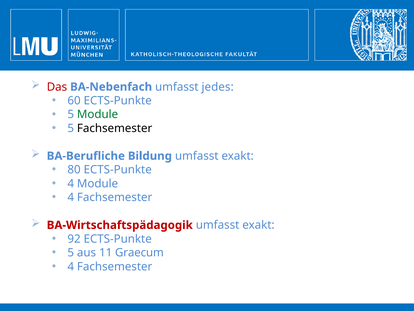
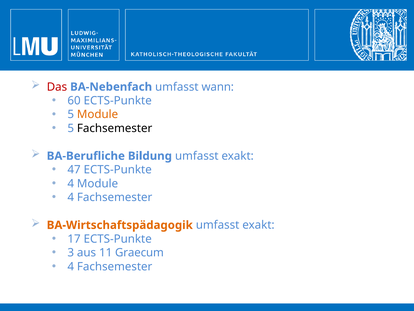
jedes: jedes -> wann
Module at (98, 114) colour: green -> orange
80: 80 -> 47
BA-Wirtschaftspädagogik colour: red -> orange
92: 92 -> 17
5 at (71, 252): 5 -> 3
